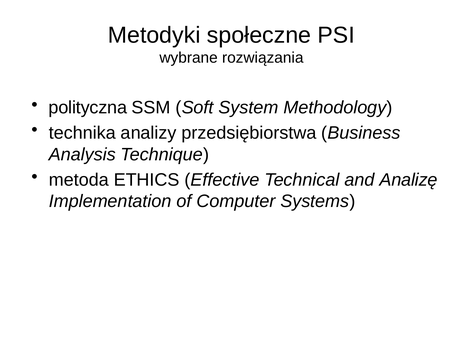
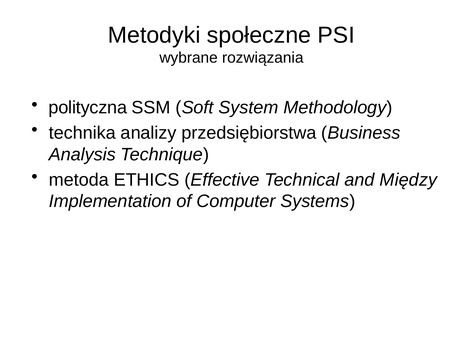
Analizę: Analizę -> Między
